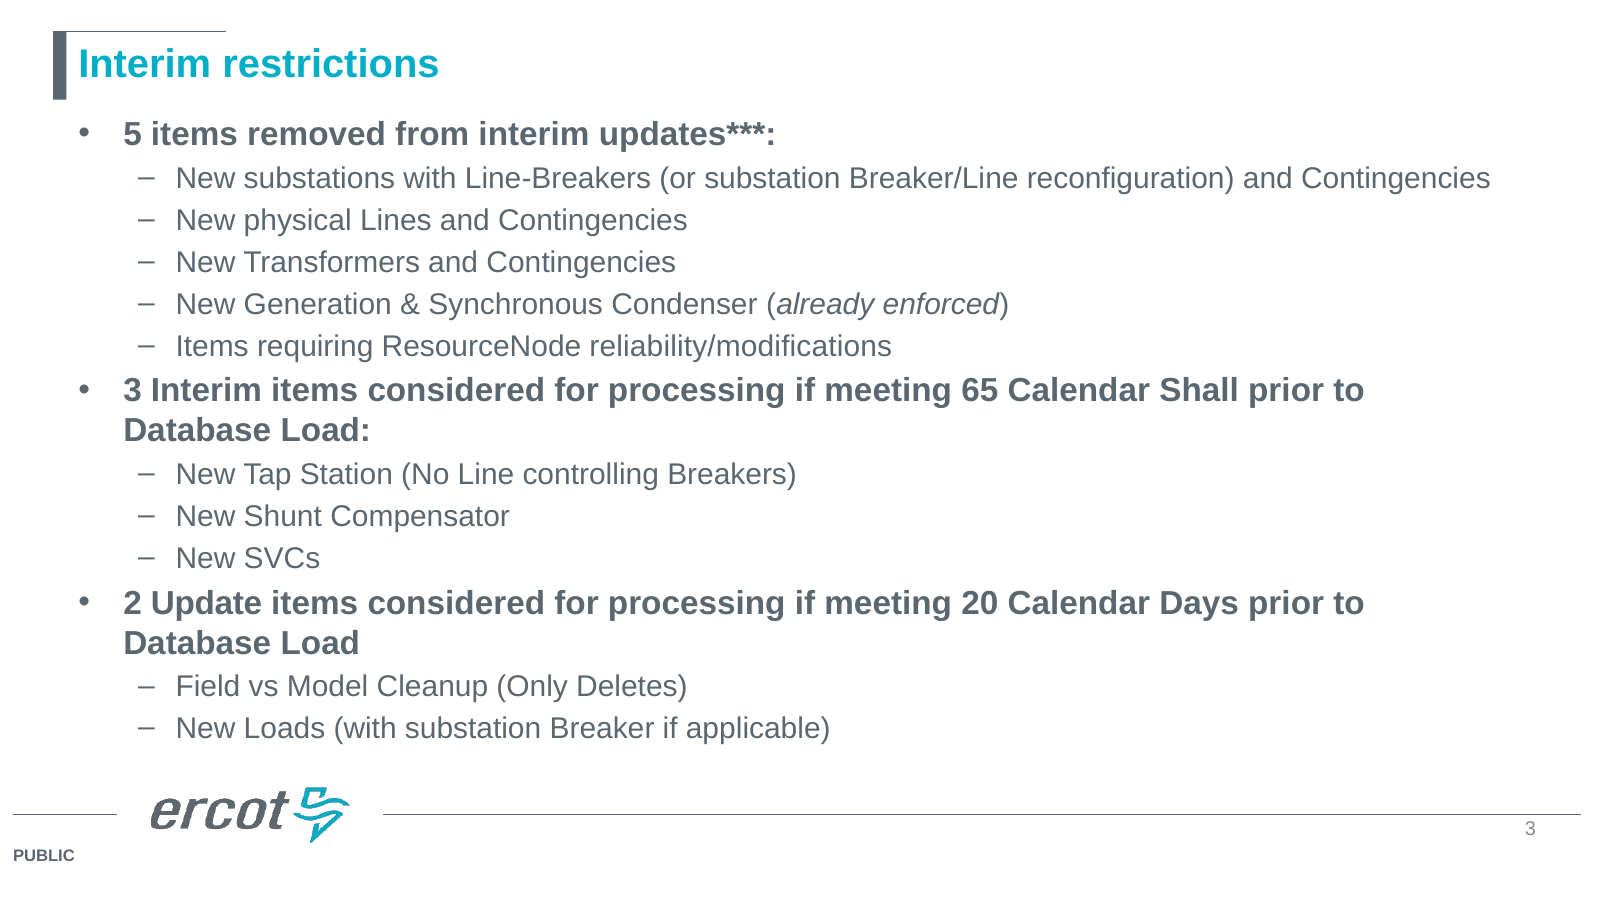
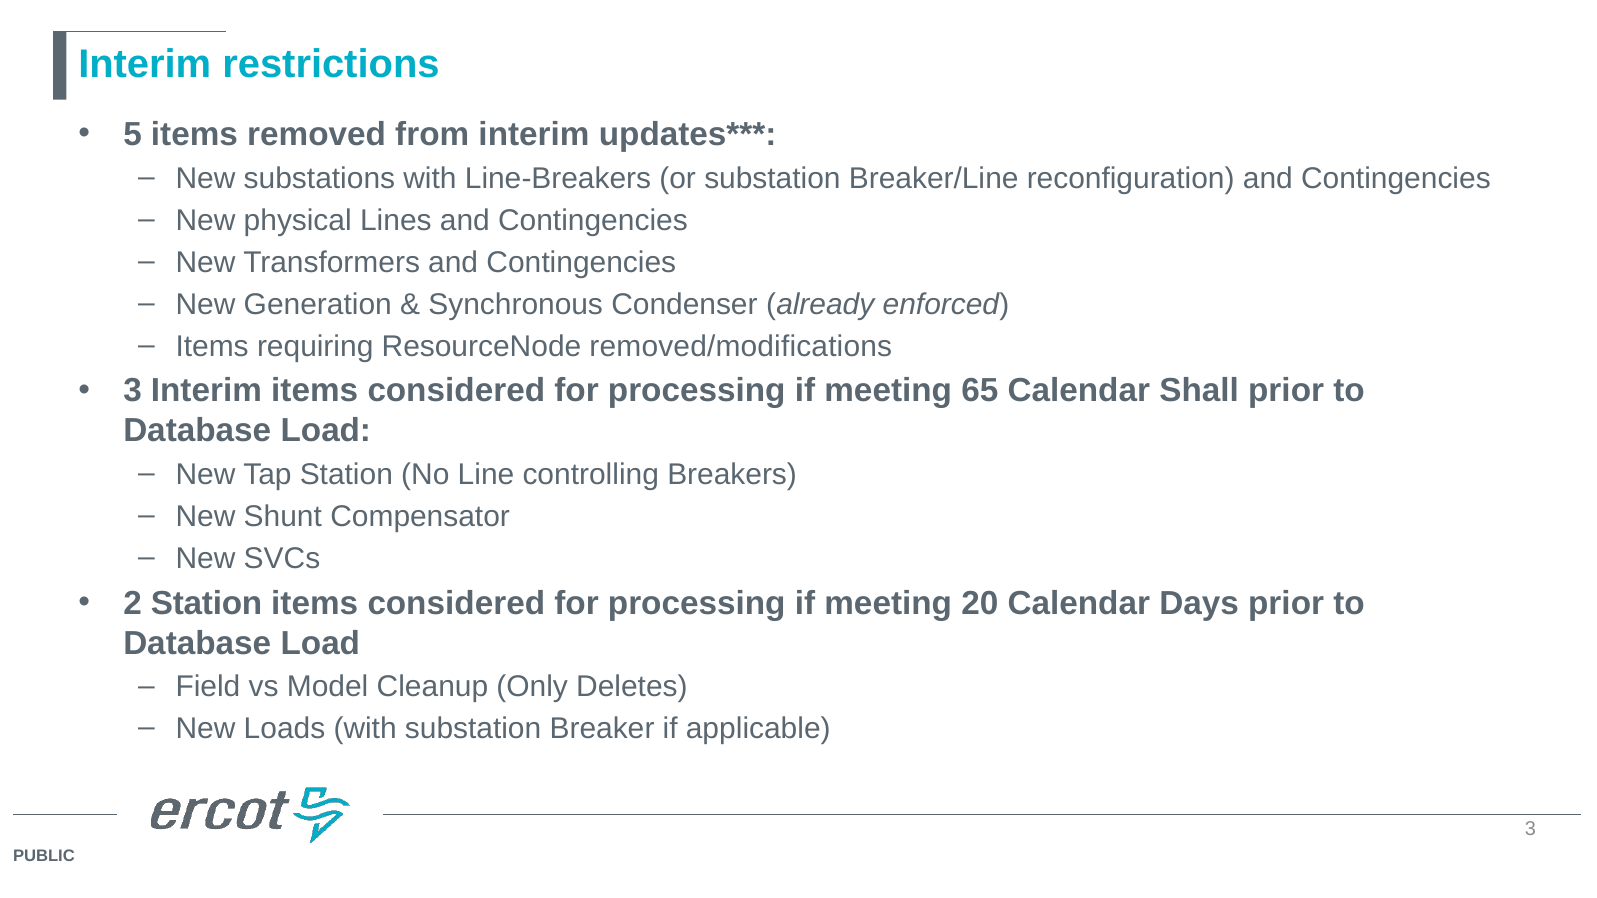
reliability/modifications: reliability/modifications -> removed/modifications
2 Update: Update -> Station
